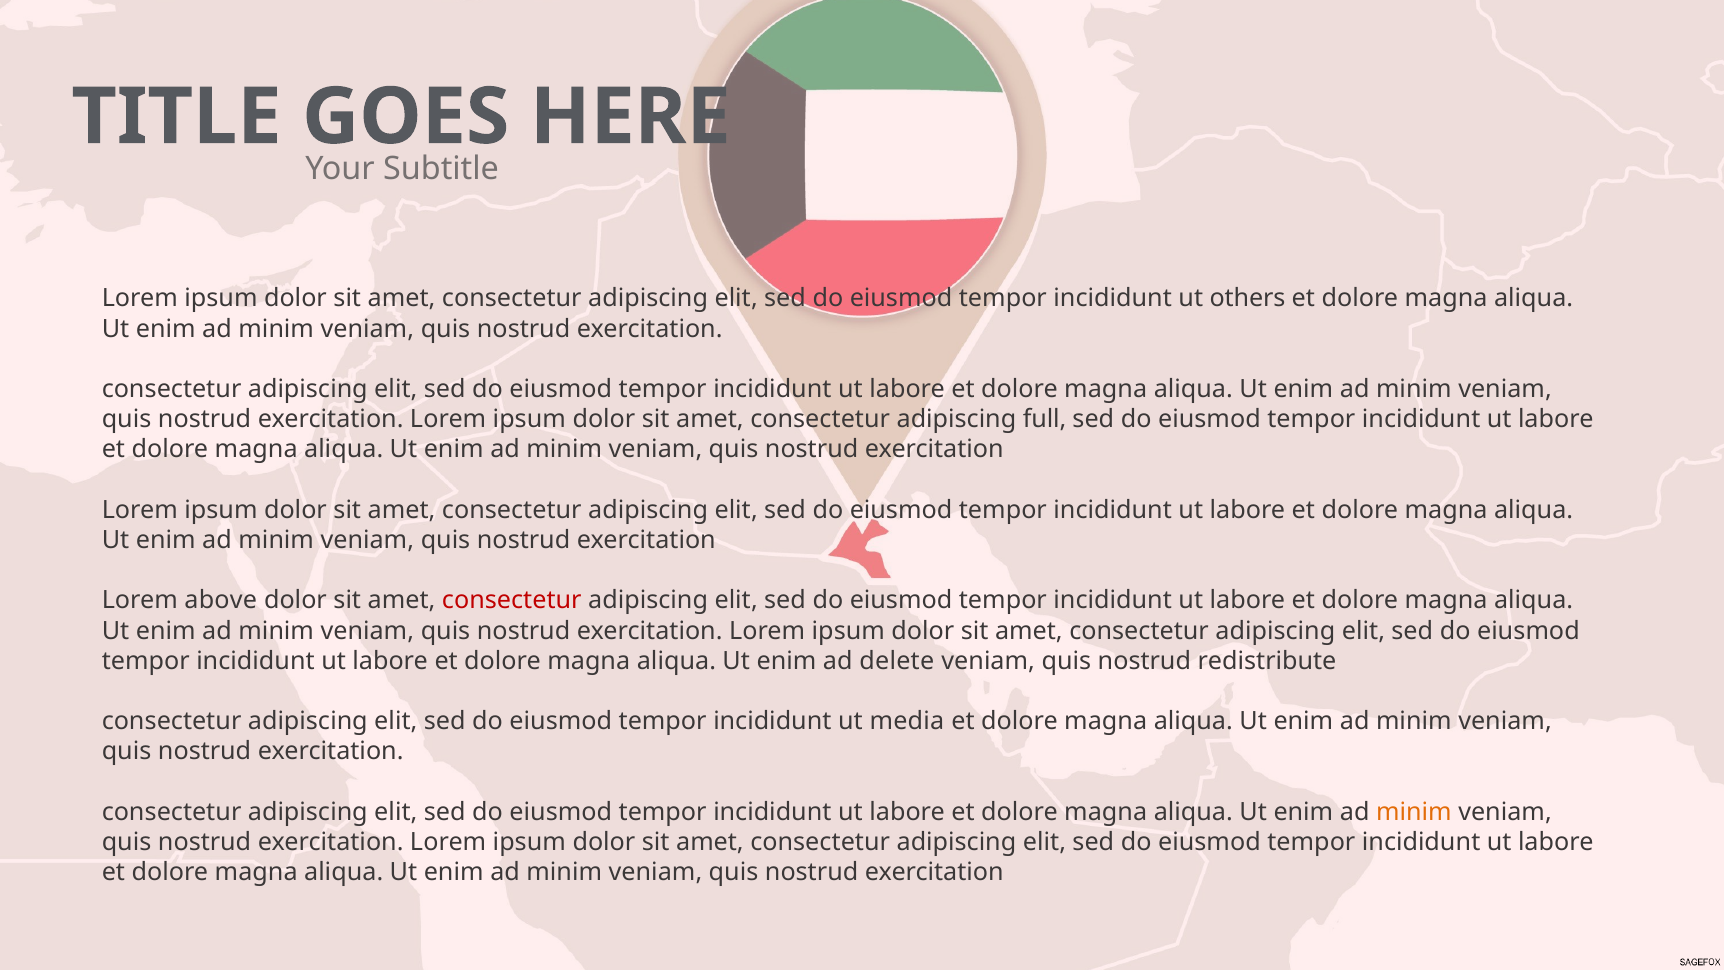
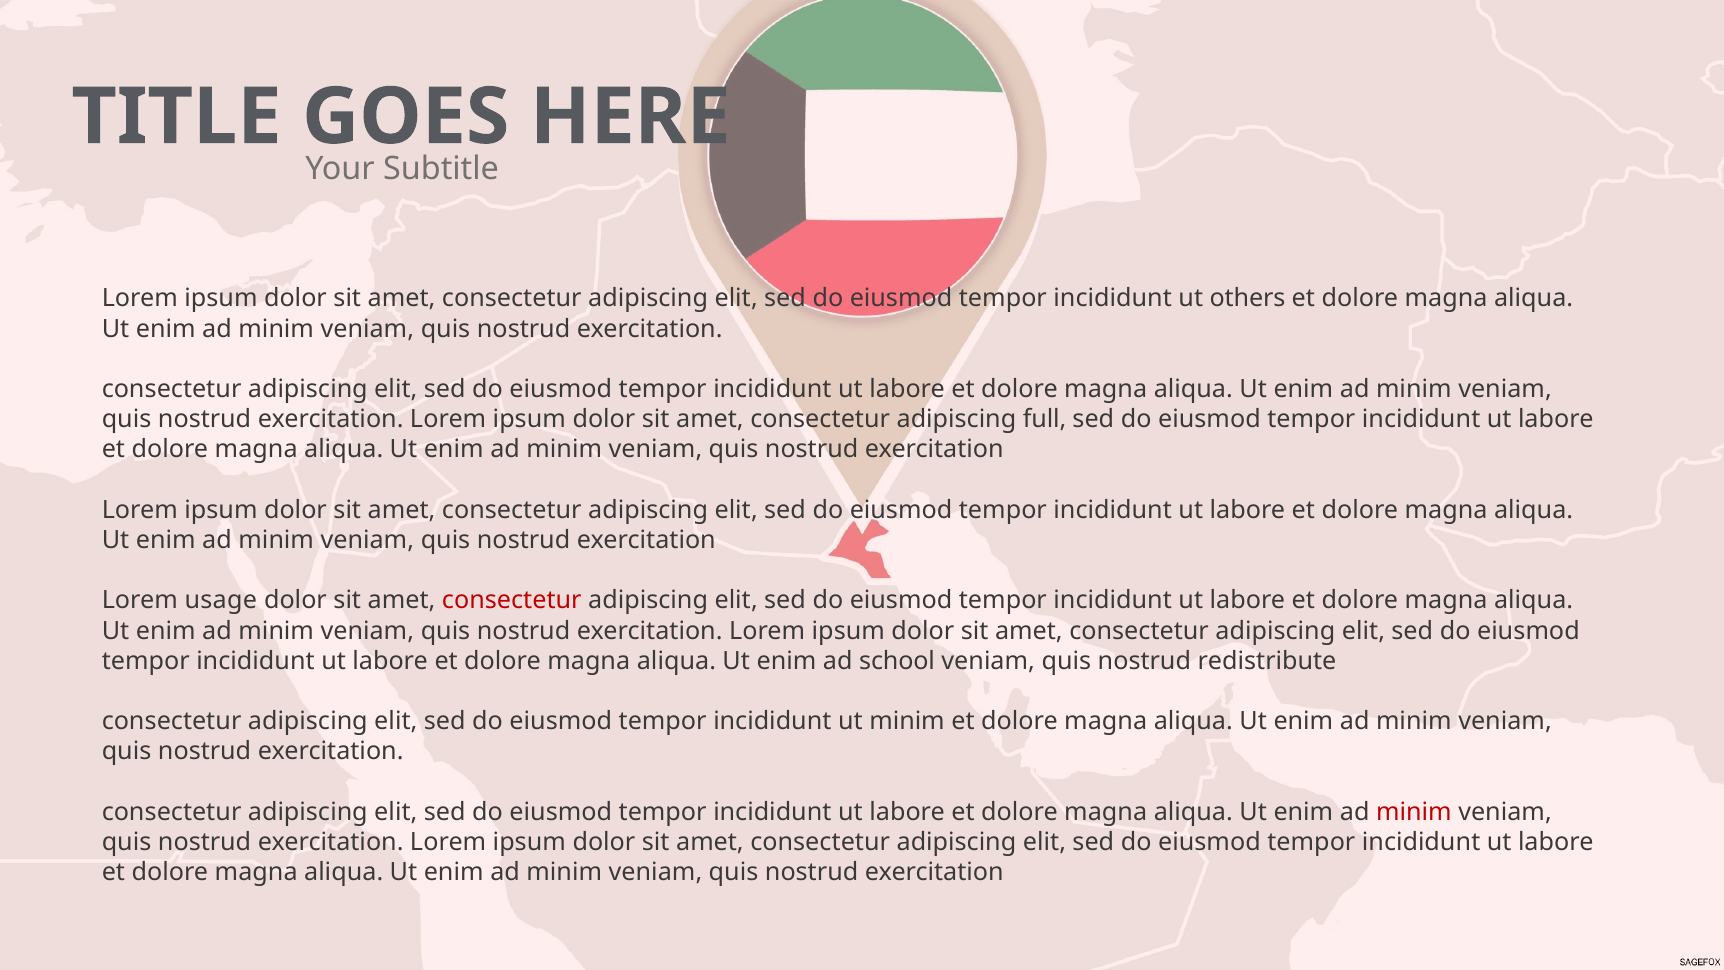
above: above -> usage
delete: delete -> school
ut media: media -> minim
minim at (1414, 812) colour: orange -> red
